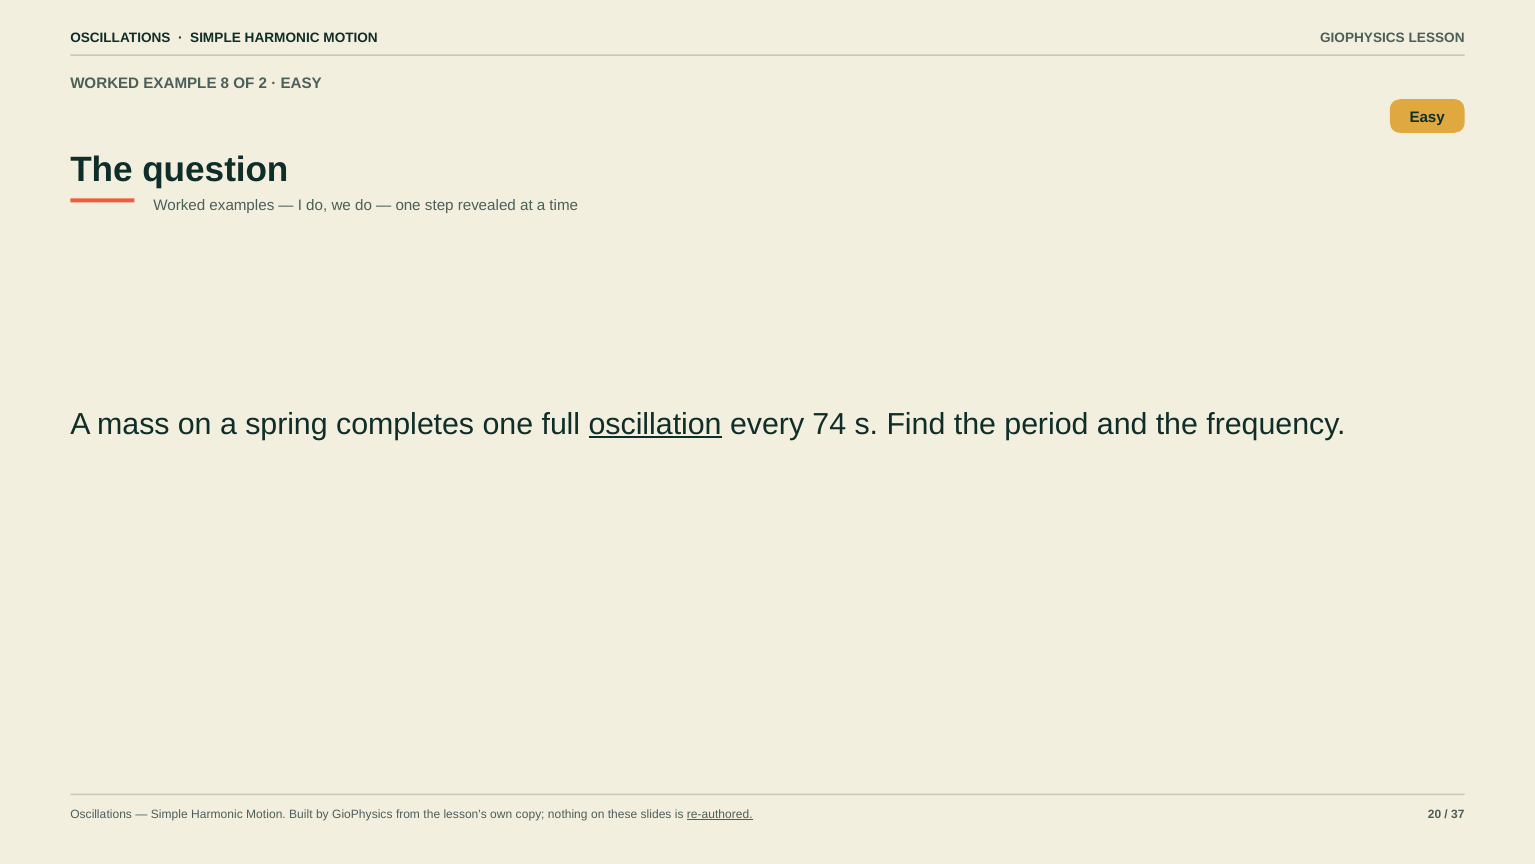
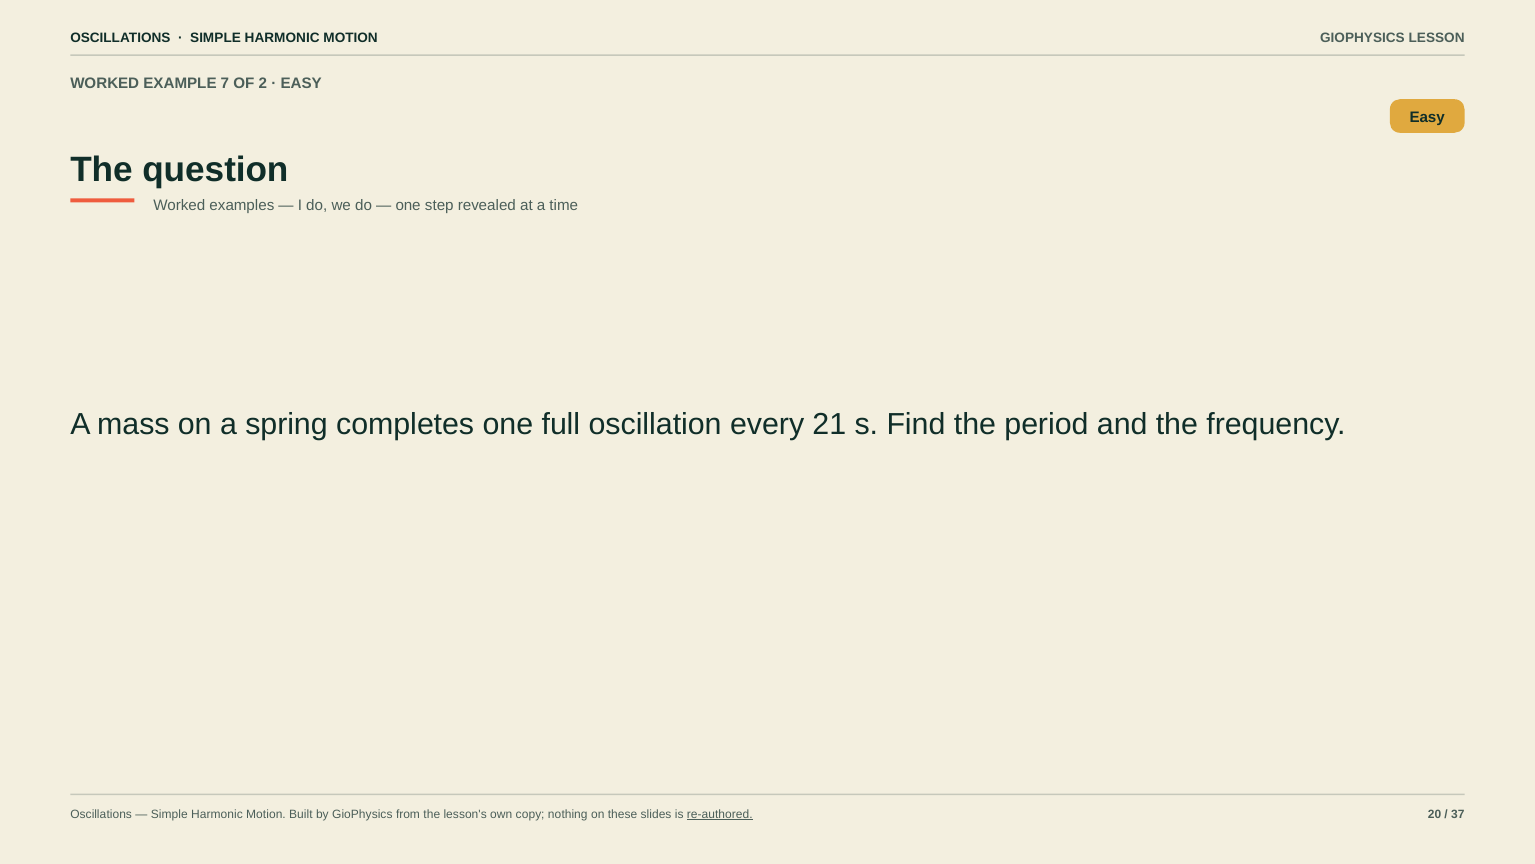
8: 8 -> 7
oscillation underline: present -> none
74: 74 -> 21
